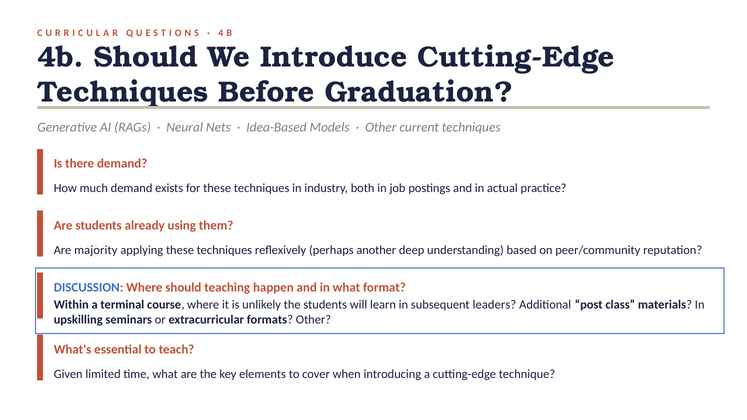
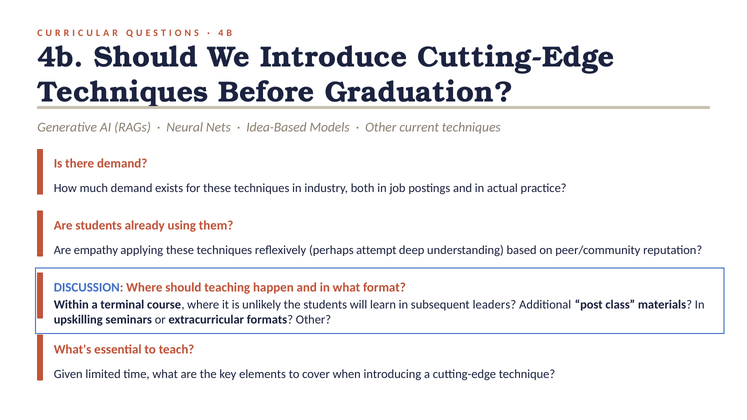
majority: majority -> empathy
another: another -> attempt
